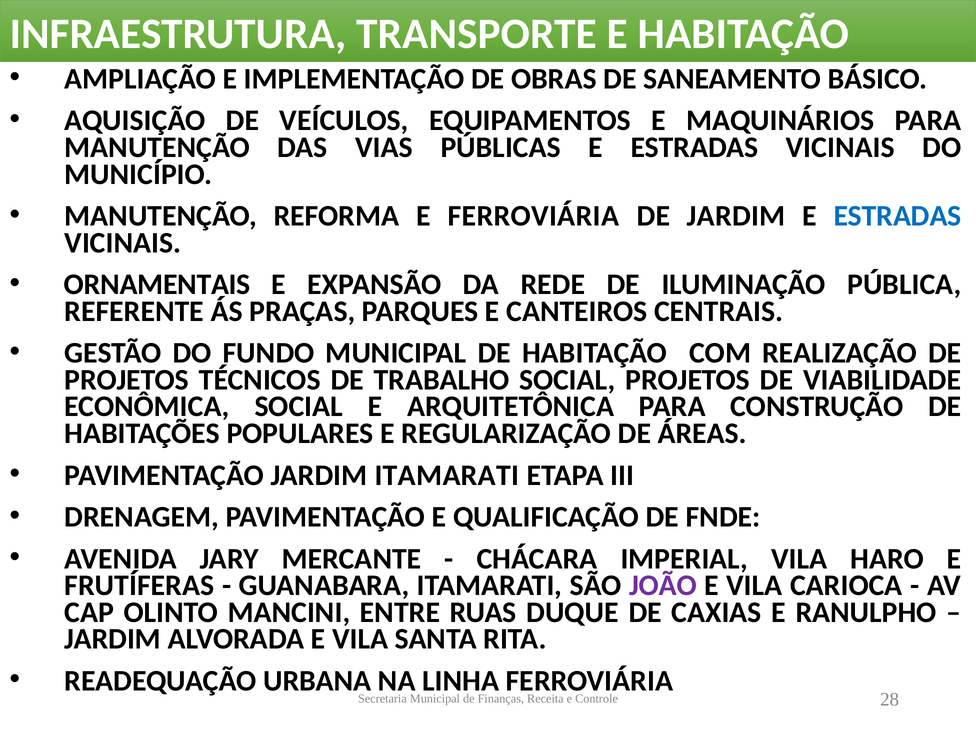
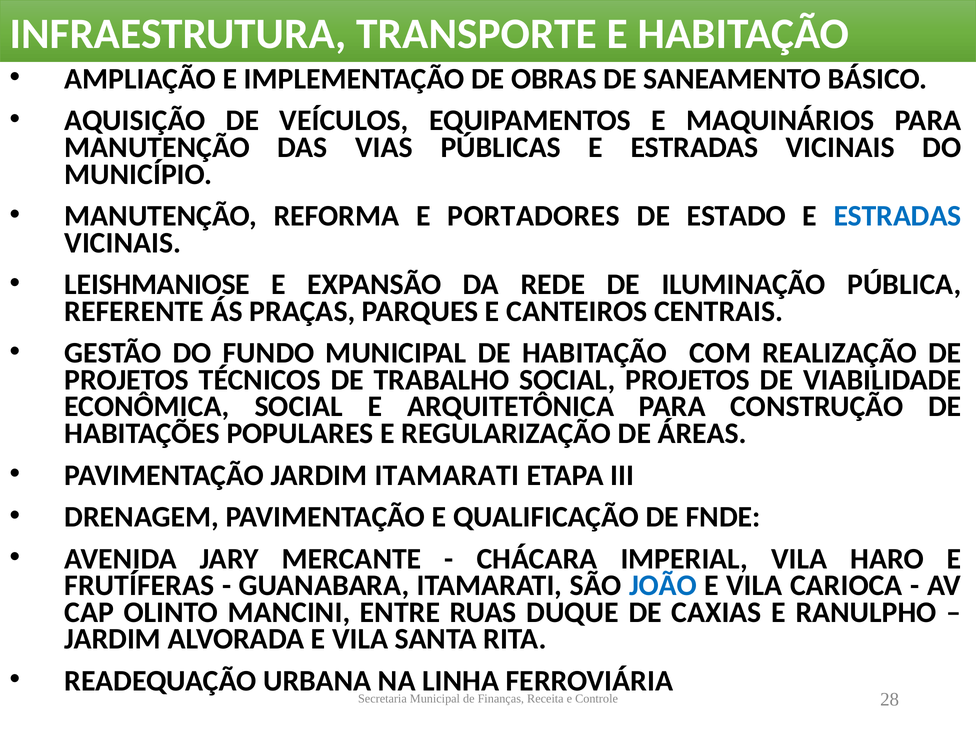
E FERROVIÁRIA: FERROVIÁRIA -> PORTADORES
DE JARDIM: JARDIM -> ESTADO
ORNAMENTAIS: ORNAMENTAIS -> LEISHMANIOSE
JOÃO colour: purple -> blue
